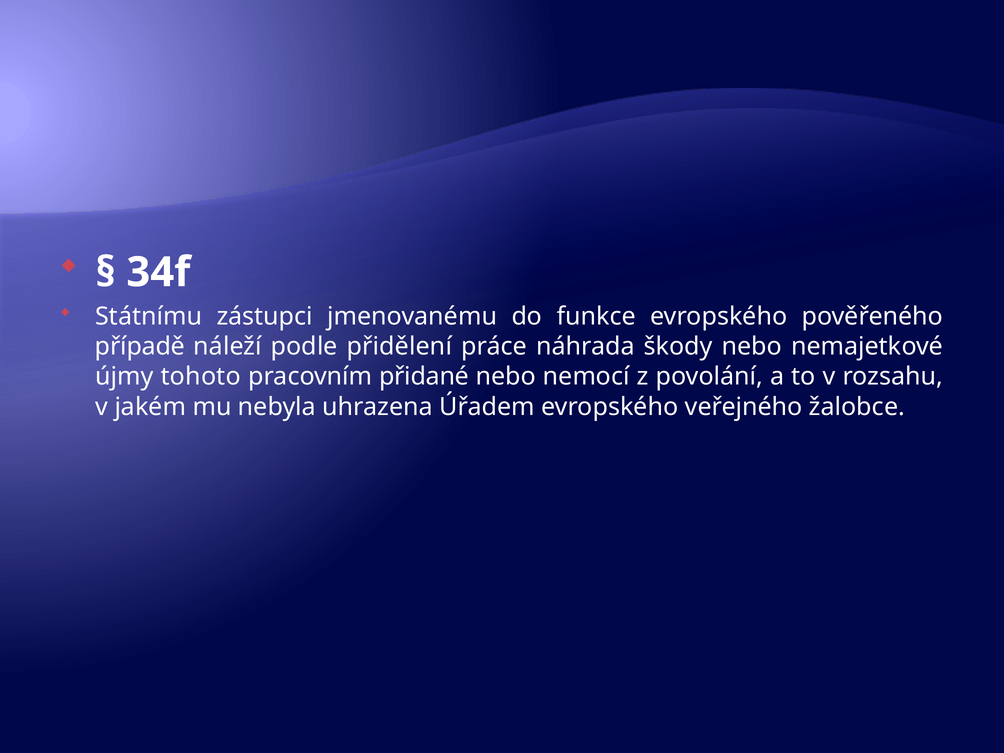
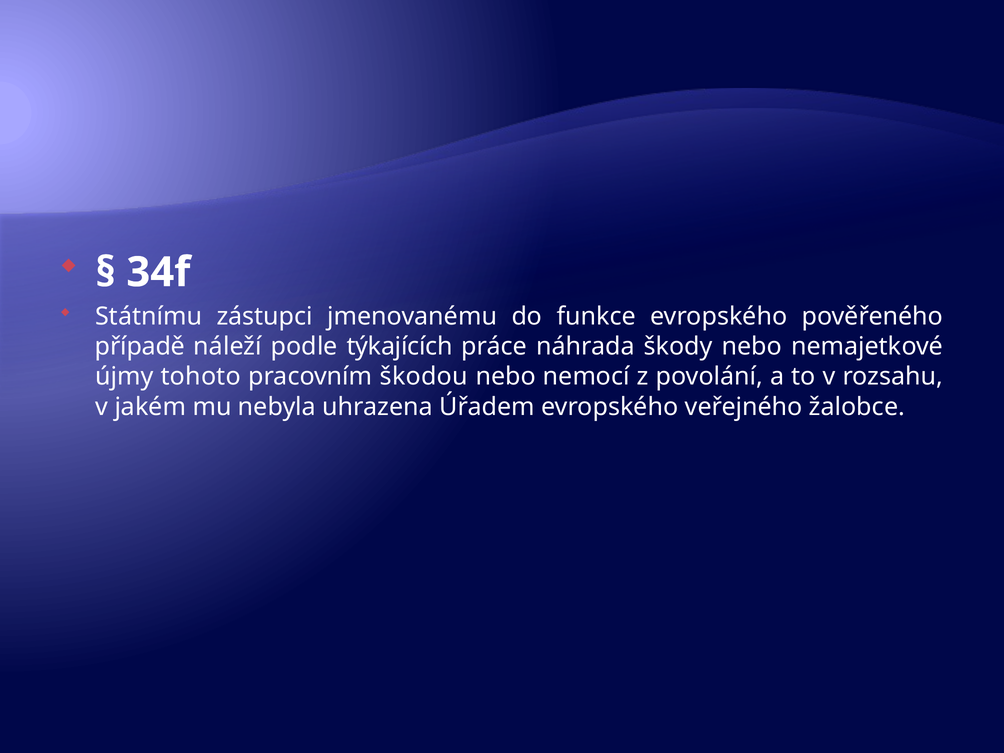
přidělení: přidělení -> týkajících
přidané: přidané -> škodou
